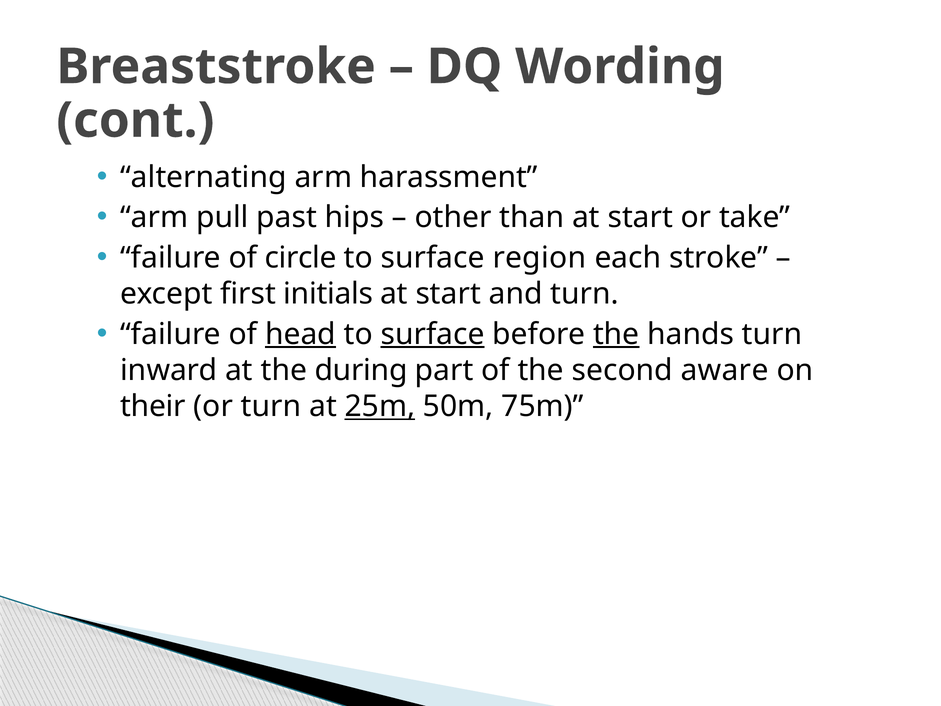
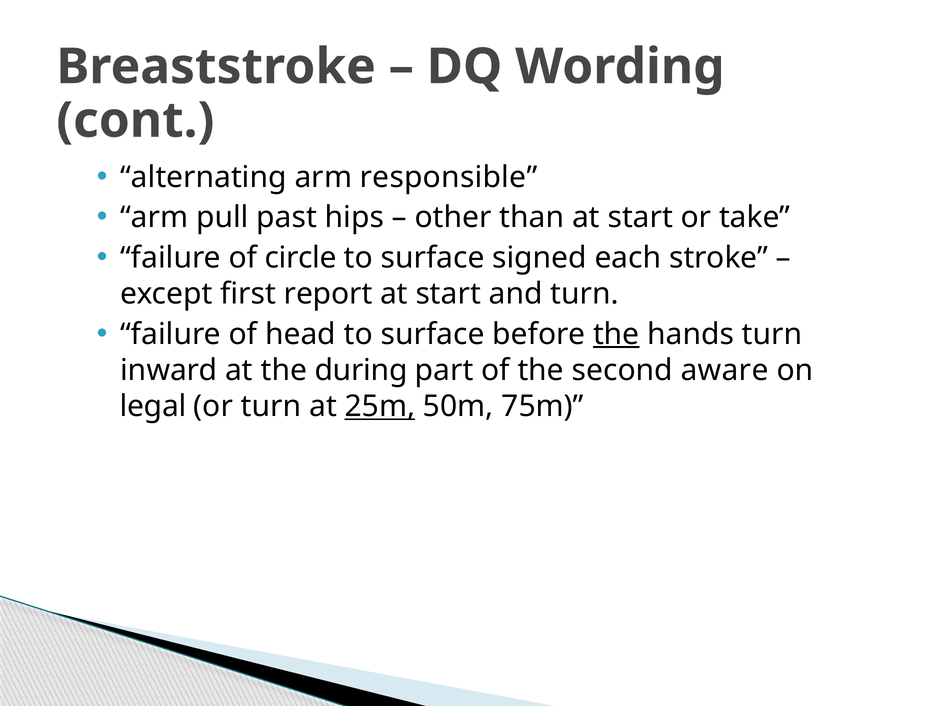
harassment: harassment -> responsible
region: region -> signed
initials: initials -> report
head underline: present -> none
surface at (433, 334) underline: present -> none
their: their -> legal
